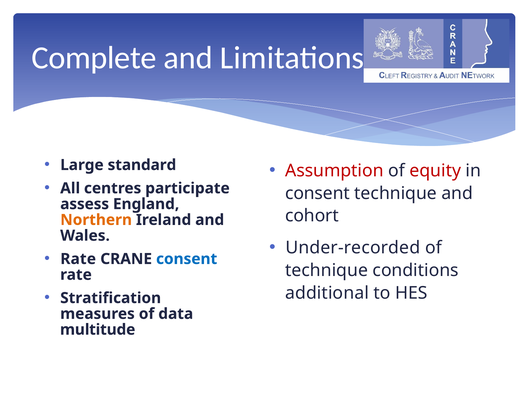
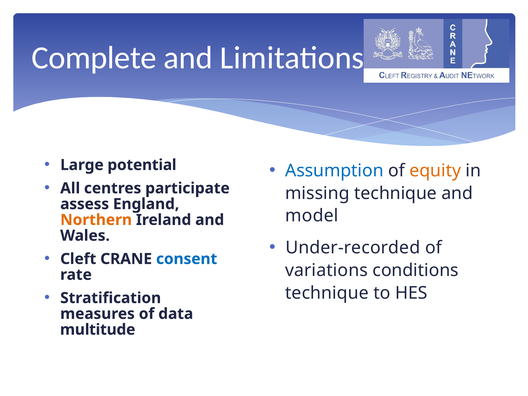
standard: standard -> potential
Assumption colour: red -> blue
equity colour: red -> orange
consent at (317, 193): consent -> missing
cohort: cohort -> model
Rate at (78, 259): Rate -> Cleft
technique at (327, 270): technique -> variations
additional at (327, 293): additional -> technique
